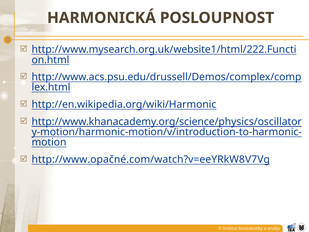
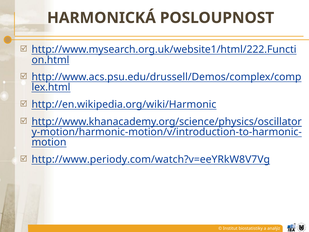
http://www.opačné.com/watch?v=eeYRkW8V7Vg: http://www.opačné.com/watch?v=eeYRkW8V7Vg -> http://www.periody.com/watch?v=eeYRkW8V7Vg
